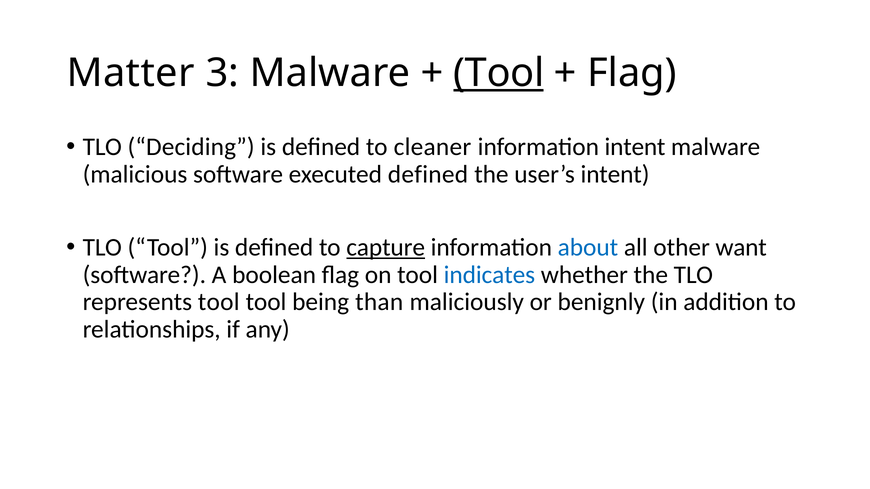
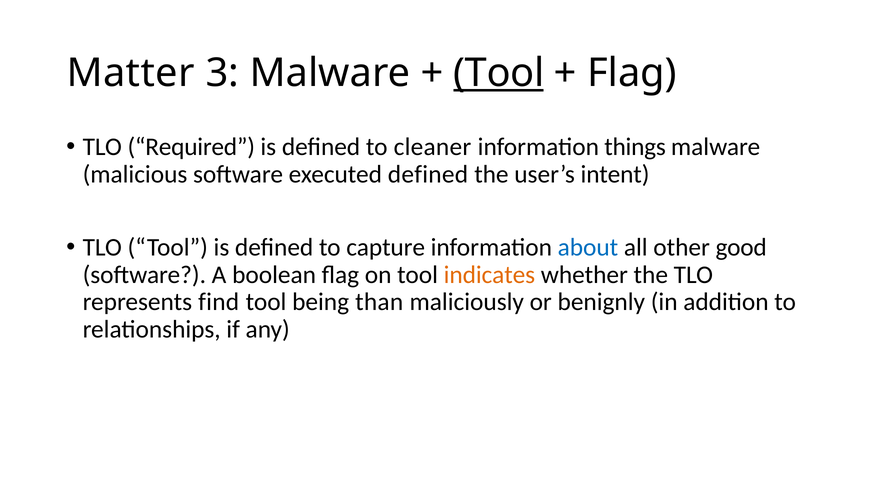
Deciding: Deciding -> Required
information intent: intent -> things
capture underline: present -> none
want: want -> good
indicates colour: blue -> orange
represents tool: tool -> find
